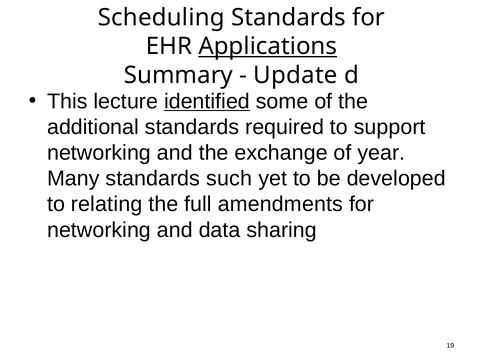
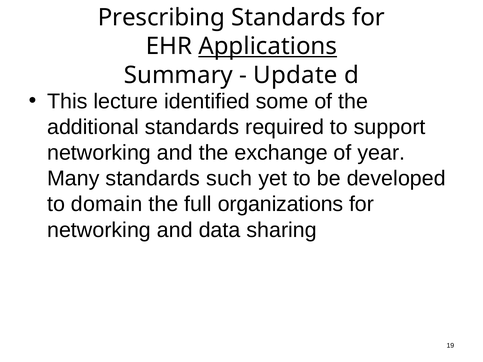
Scheduling: Scheduling -> Prescribing
identified underline: present -> none
relating: relating -> domain
amendments: amendments -> organizations
